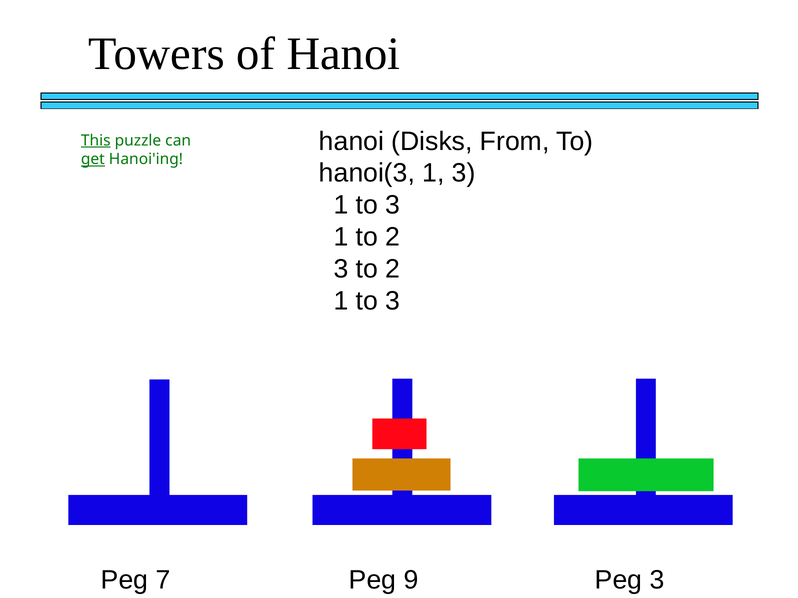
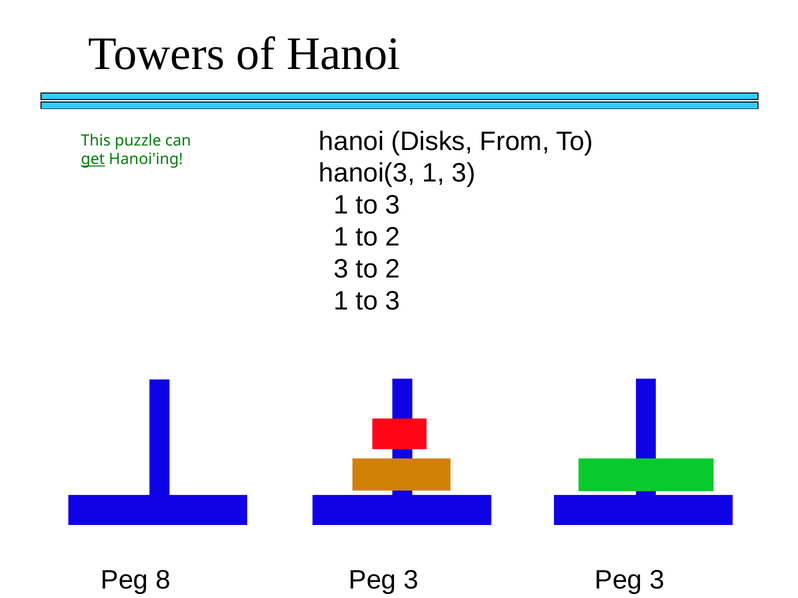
This underline: present -> none
7: 7 -> 8
9 at (411, 580): 9 -> 3
